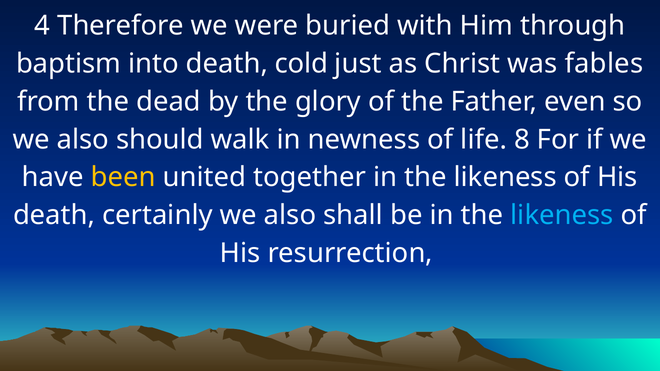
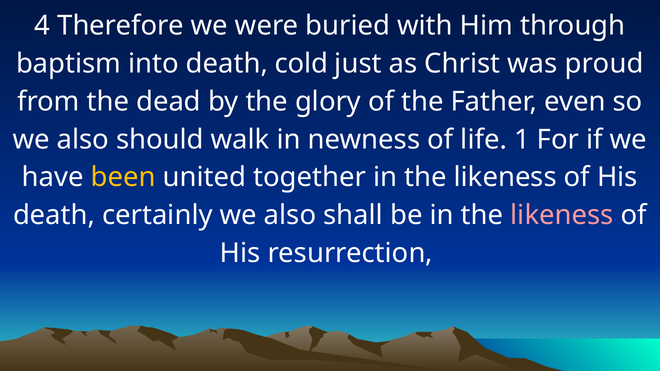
fables: fables -> proud
8: 8 -> 1
likeness at (562, 215) colour: light blue -> pink
